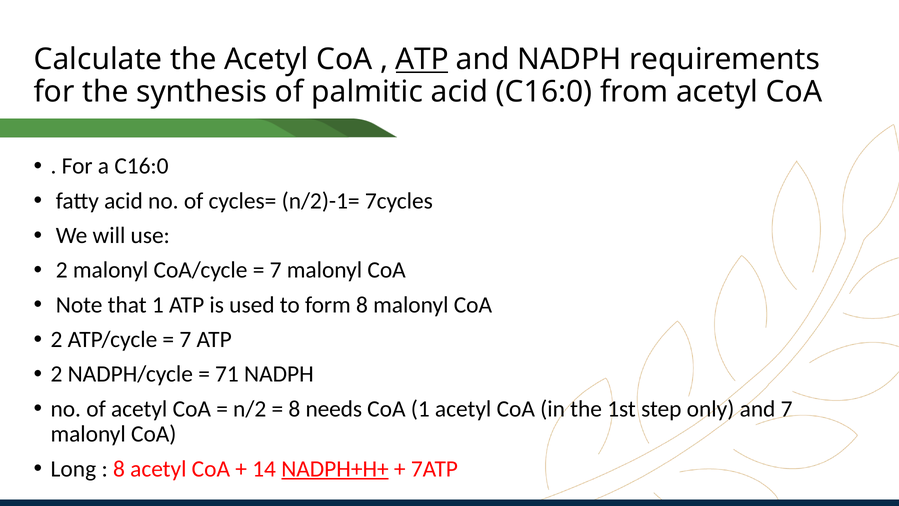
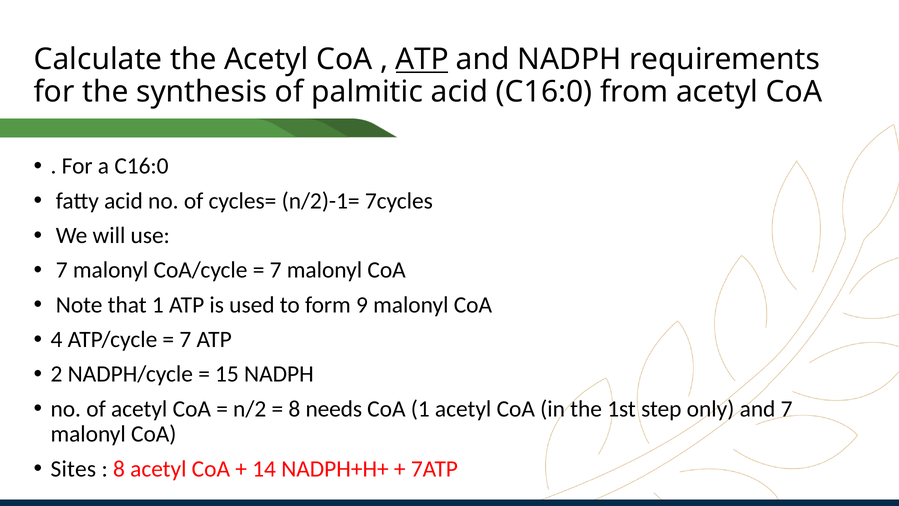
2 at (62, 270): 2 -> 7
form 8: 8 -> 9
2 at (56, 339): 2 -> 4
71: 71 -> 15
Long: Long -> Sites
NADPH+H+ underline: present -> none
